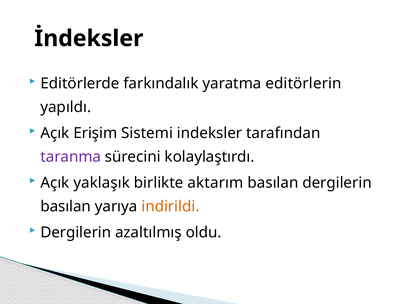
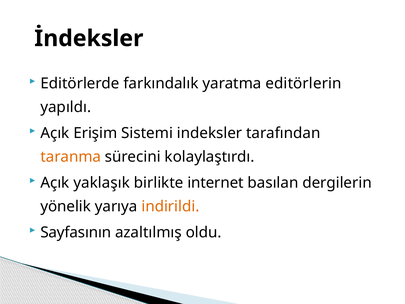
taranma colour: purple -> orange
aktarım: aktarım -> internet
basılan at (66, 206): basılan -> yönelik
Dergilerin at (76, 232): Dergilerin -> Sayfasının
